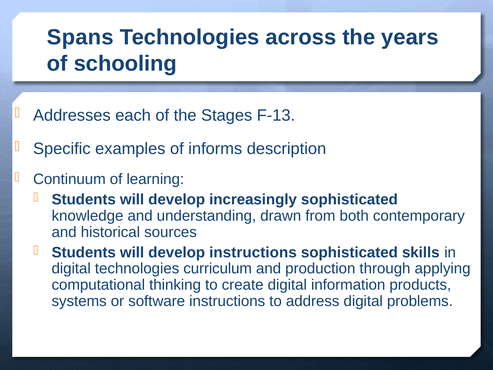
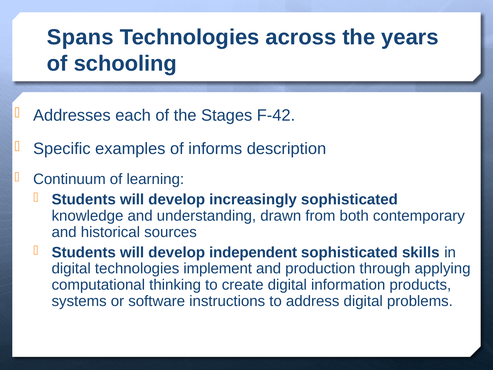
F-13: F-13 -> F-42
develop instructions: instructions -> independent
curriculum: curriculum -> implement
